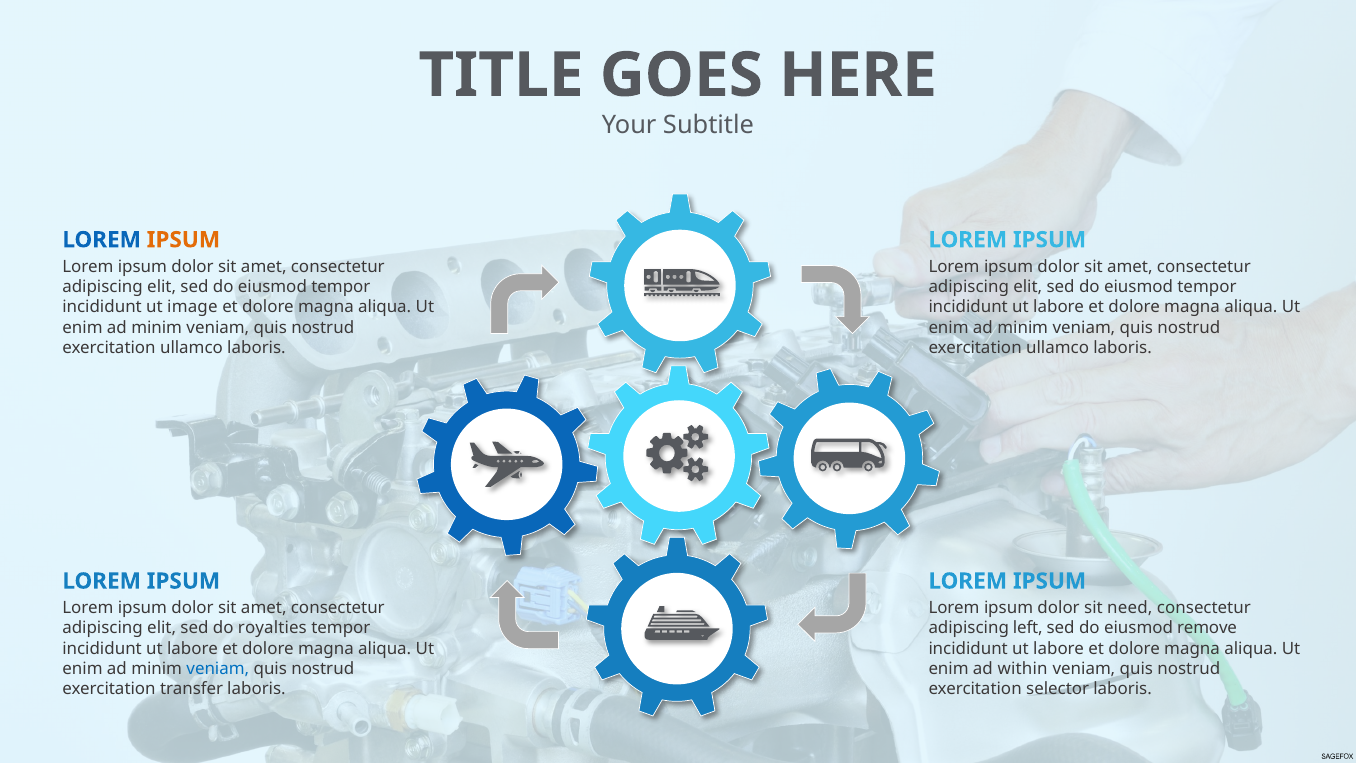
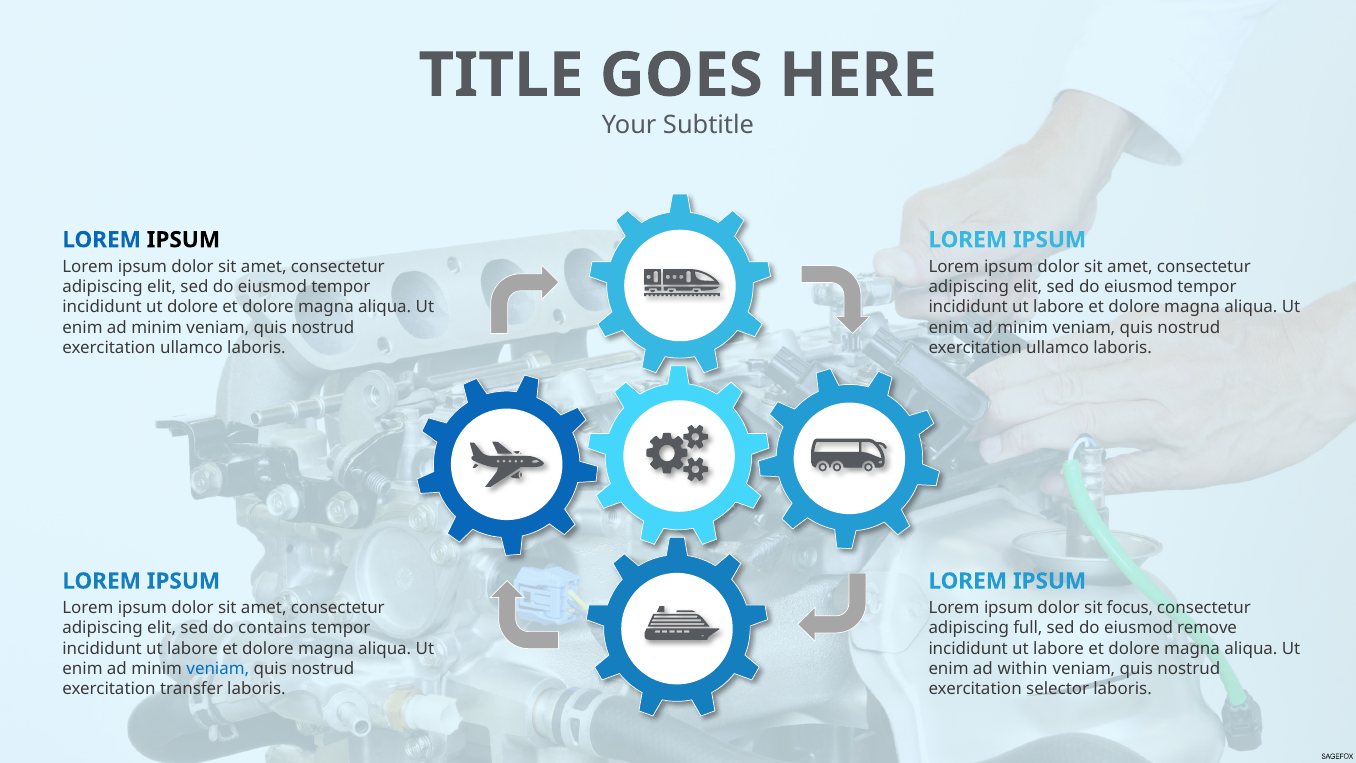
IPSUM at (183, 240) colour: orange -> black
ut image: image -> dolore
need: need -> focus
royalties: royalties -> contains
left: left -> full
